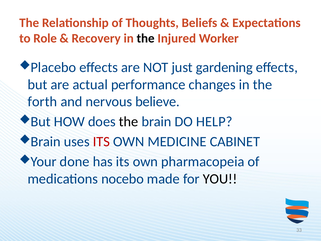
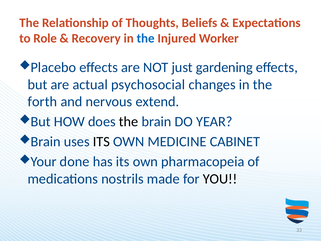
the at (146, 38) colour: black -> blue
performance: performance -> psychosocial
believe: believe -> extend
HELP: HELP -> YEAR
ITS at (101, 142) colour: red -> black
nocebo: nocebo -> nostrils
